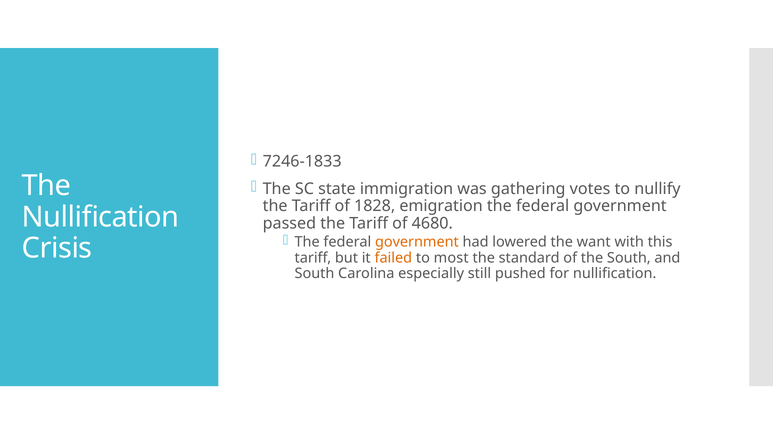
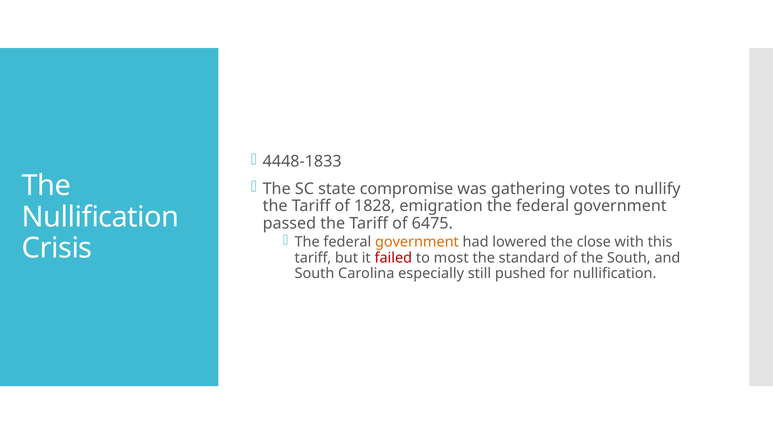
7246-1833: 7246-1833 -> 4448-1833
immigration: immigration -> compromise
4680: 4680 -> 6475
want: want -> close
failed colour: orange -> red
